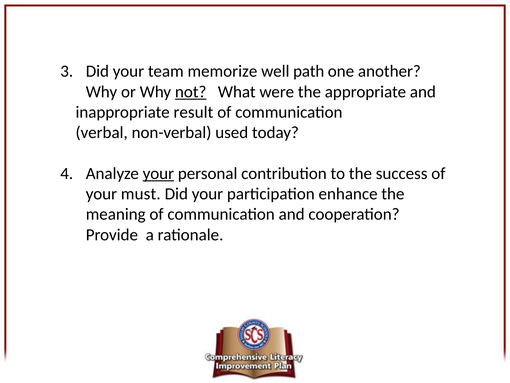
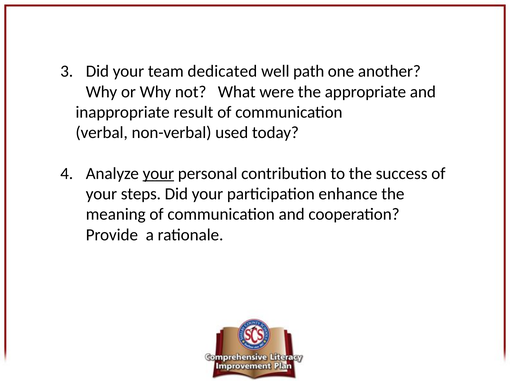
memorize: memorize -> dedicated
not underline: present -> none
must: must -> steps
